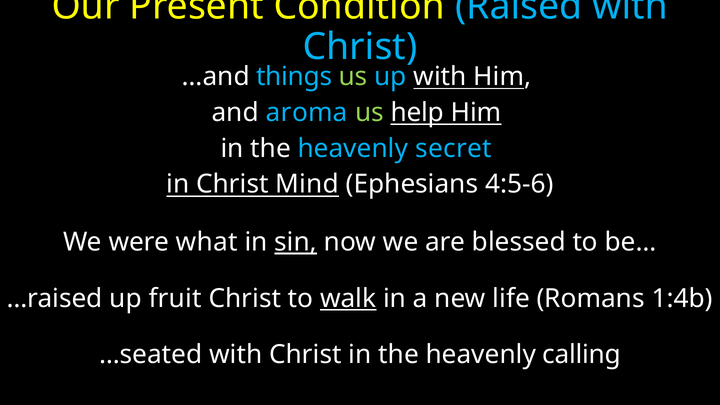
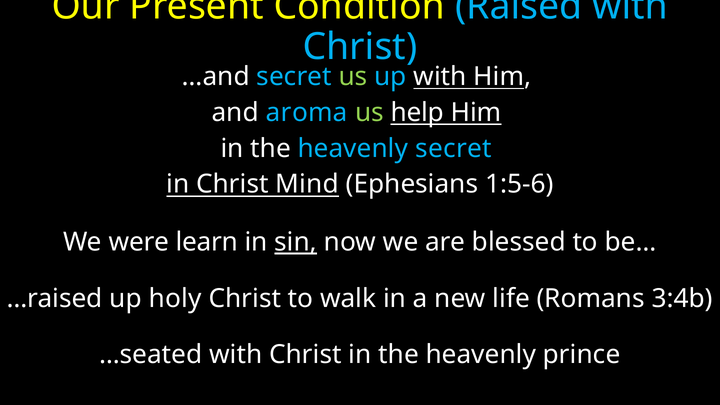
…and things: things -> secret
4:5-6: 4:5-6 -> 1:5-6
what: what -> learn
fruit: fruit -> holy
walk underline: present -> none
1:4b: 1:4b -> 3:4b
calling: calling -> prince
